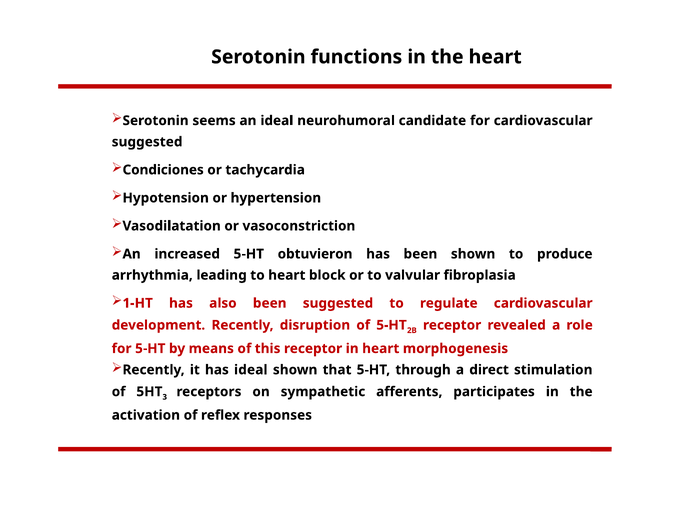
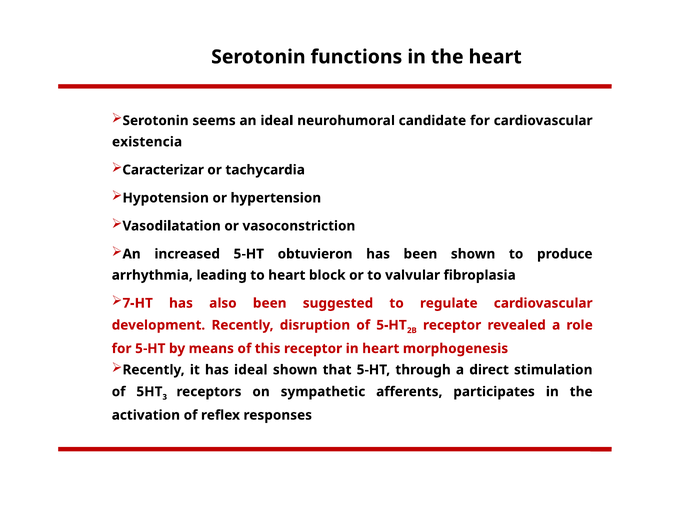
suggested at (147, 142): suggested -> existencia
Condiciones: Condiciones -> Caracterizar
1-HT: 1-HT -> 7-HT
